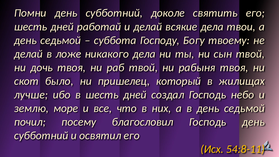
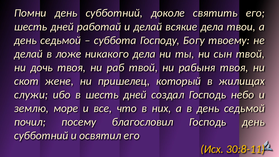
было: было -> жене
лучше: лучше -> служи
54:8-11: 54:8-11 -> 30:8-11
